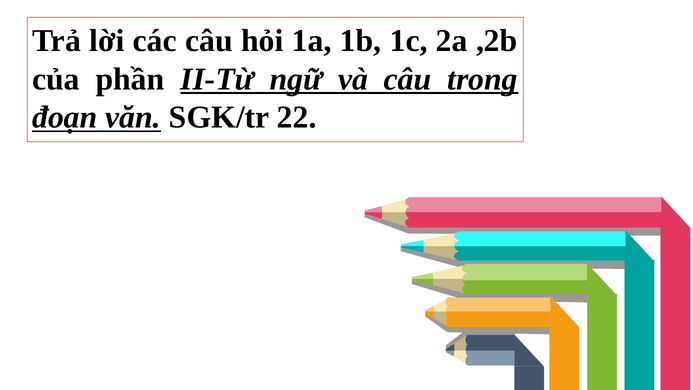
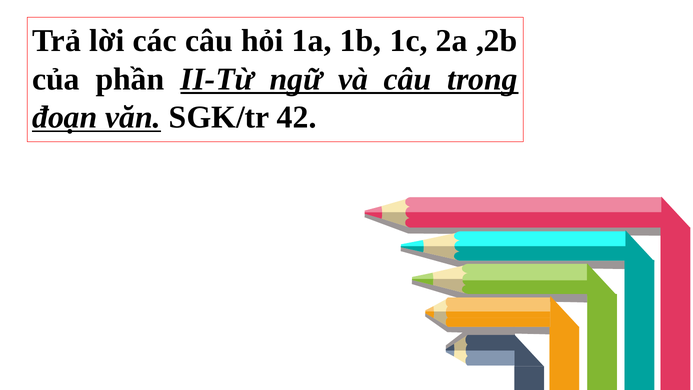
22: 22 -> 42
